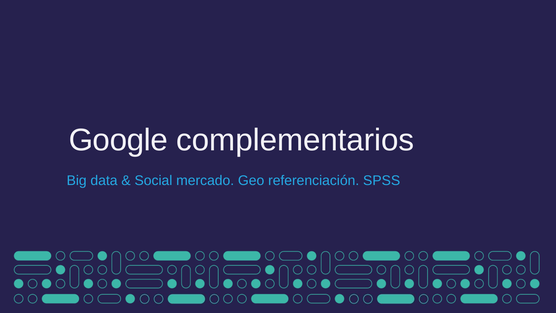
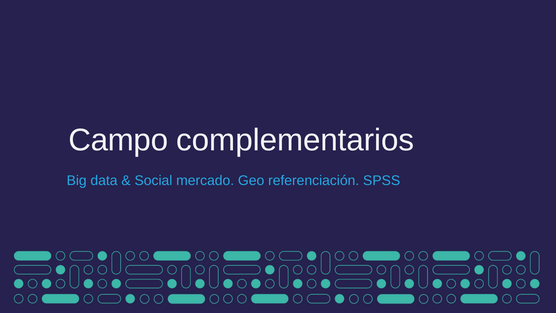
Google: Google -> Campo
